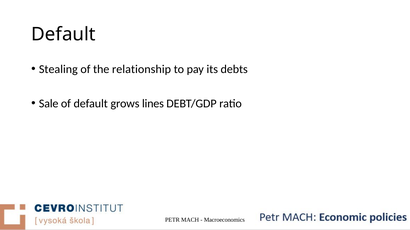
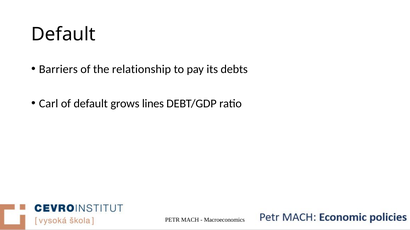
Stealing: Stealing -> Barriers
Sale: Sale -> Carl
